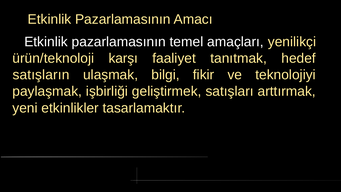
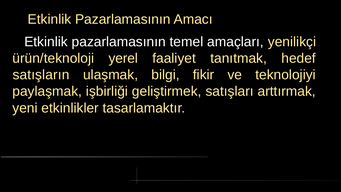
karşı: karşı -> yerel
